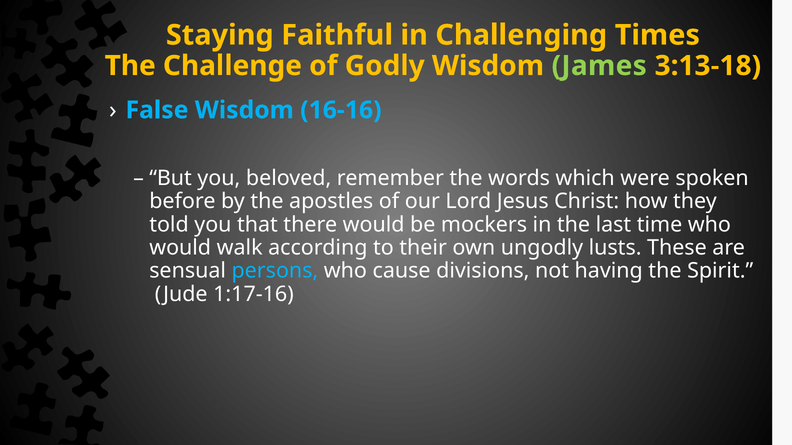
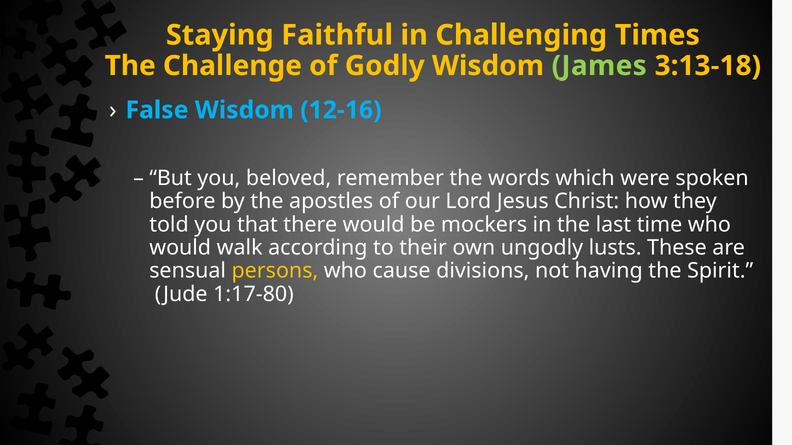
16-16: 16-16 -> 12-16
persons colour: light blue -> yellow
1:17-16: 1:17-16 -> 1:17-80
